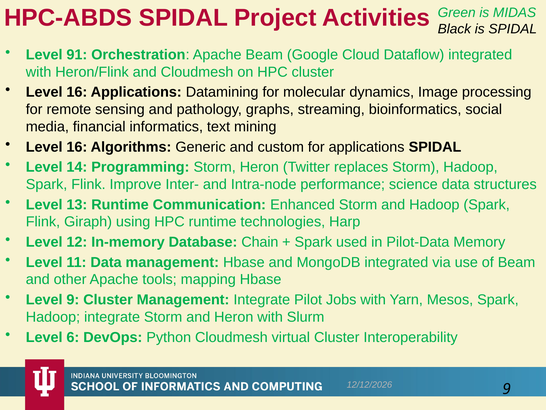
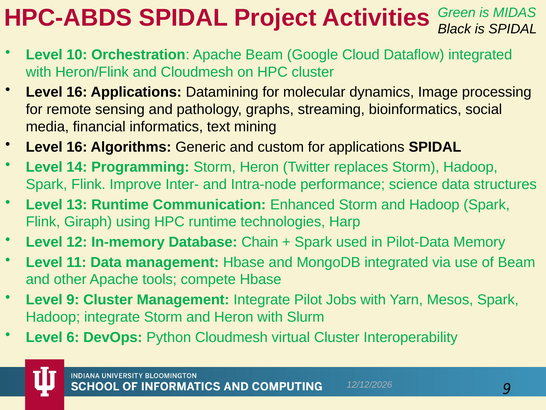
91: 91 -> 10
mapping: mapping -> compete
